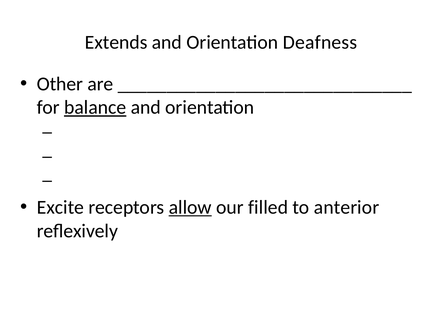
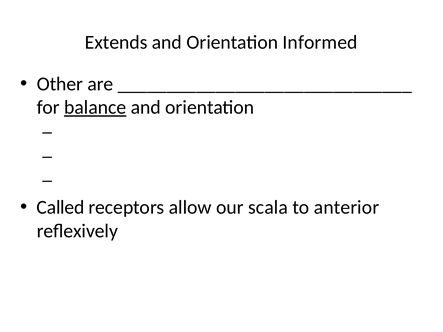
Deafness: Deafness -> Informed
Excite: Excite -> Called
allow underline: present -> none
filled: filled -> scala
